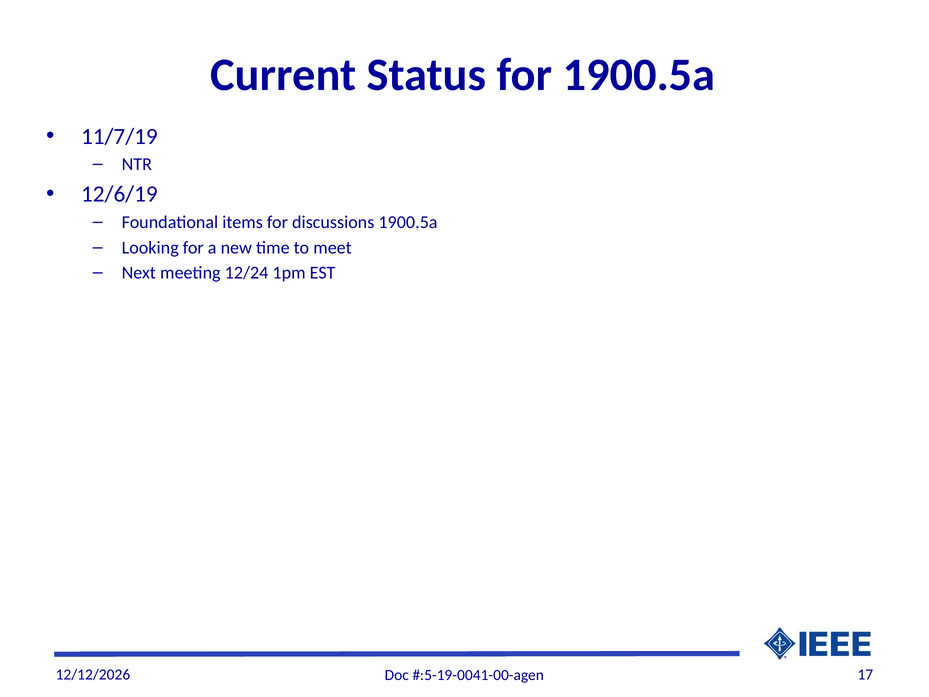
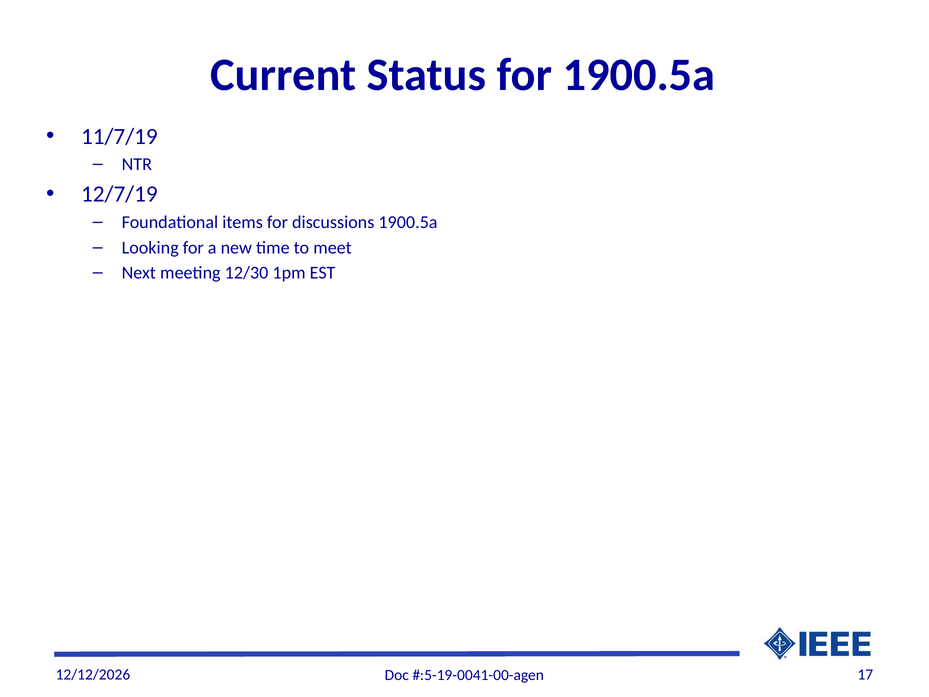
12/6/19: 12/6/19 -> 12/7/19
12/24: 12/24 -> 12/30
